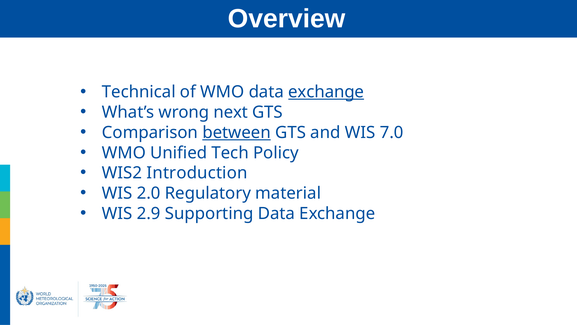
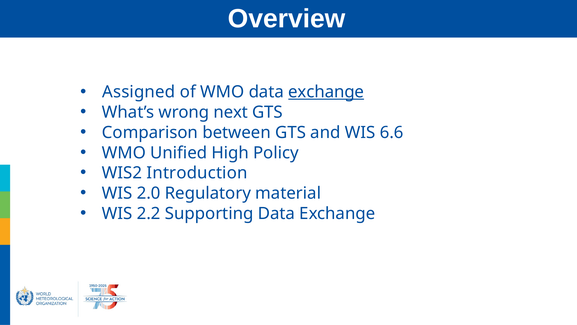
Technical: Technical -> Assigned
between underline: present -> none
7.0: 7.0 -> 6.6
Tech: Tech -> High
2.9: 2.9 -> 2.2
